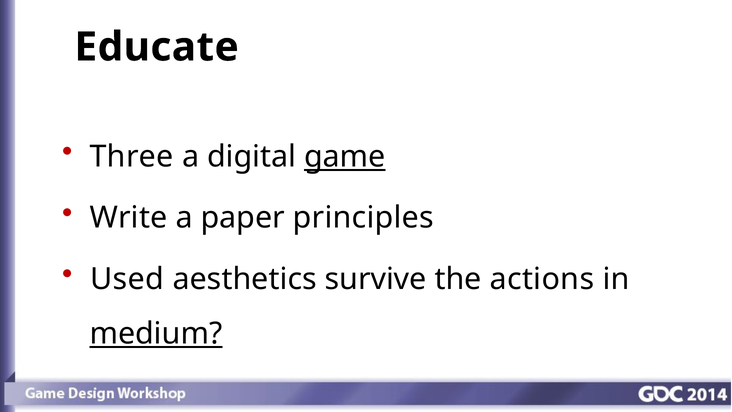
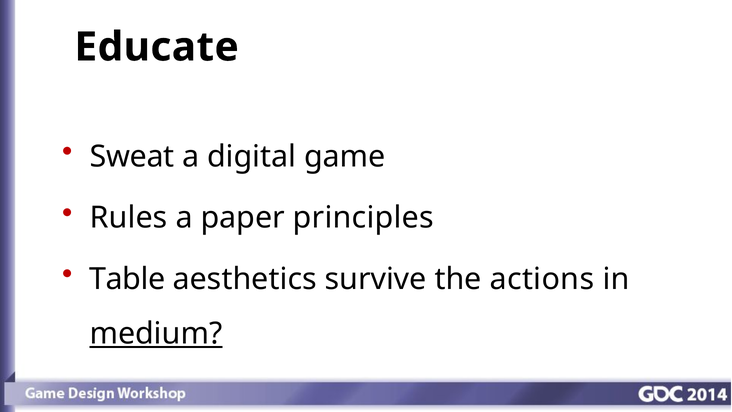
Three: Three -> Sweat
game underline: present -> none
Write: Write -> Rules
Used: Used -> Table
